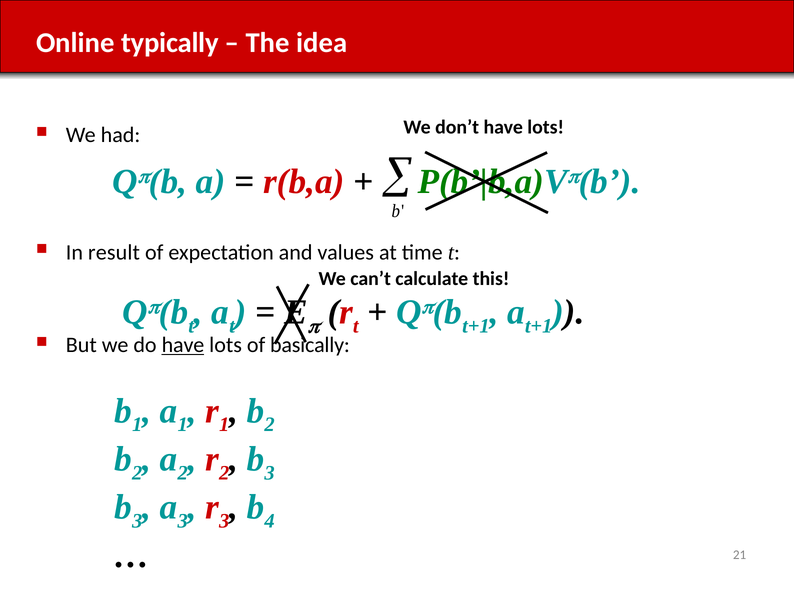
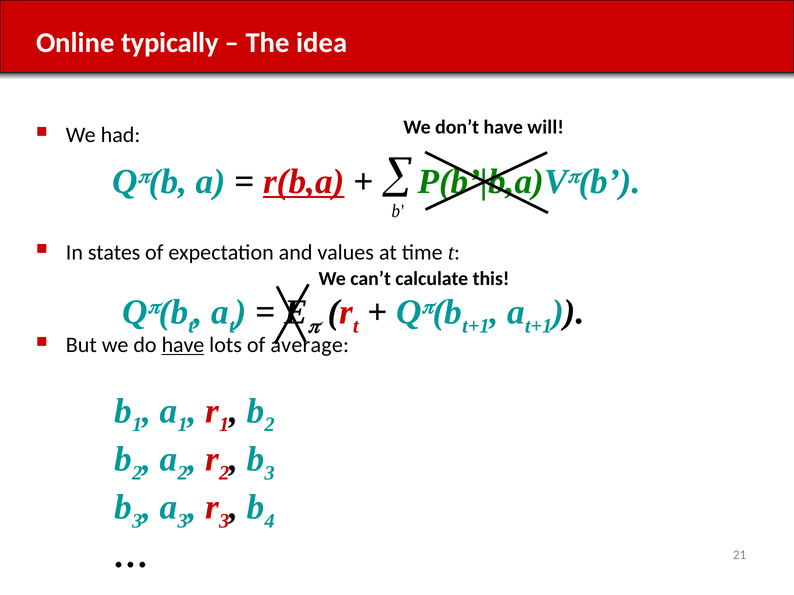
don’t have lots: lots -> will
r(b,a underline: none -> present
result: result -> states
basically: basically -> average
